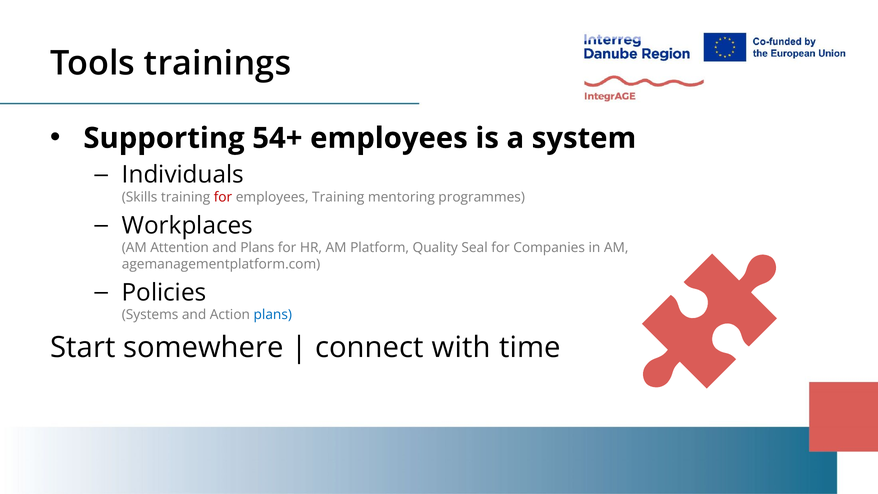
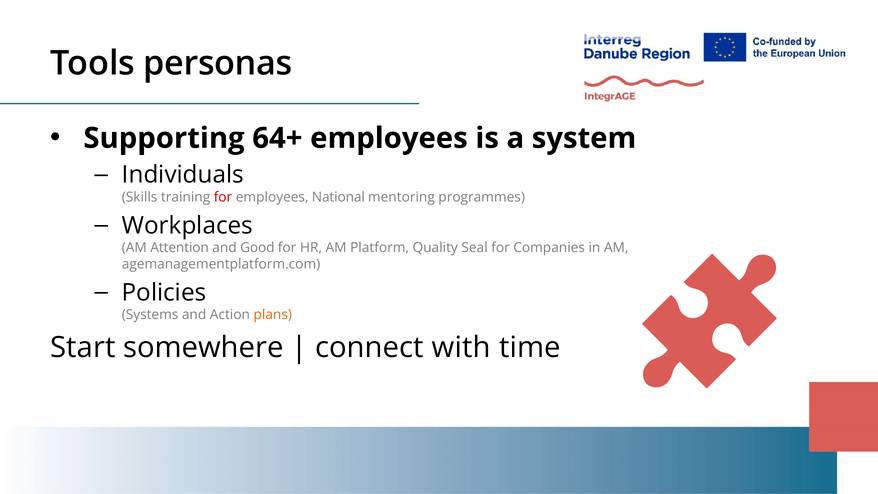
trainings: trainings -> personas
54+: 54+ -> 64+
employees Training: Training -> National
and Plans: Plans -> Good
plans at (273, 315) colour: blue -> orange
